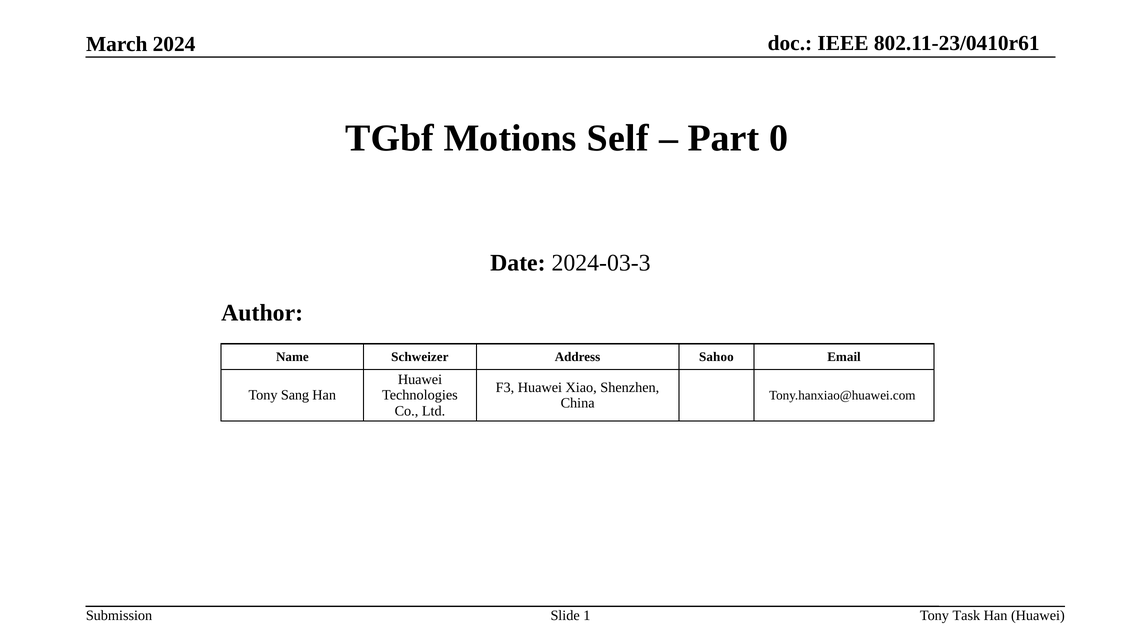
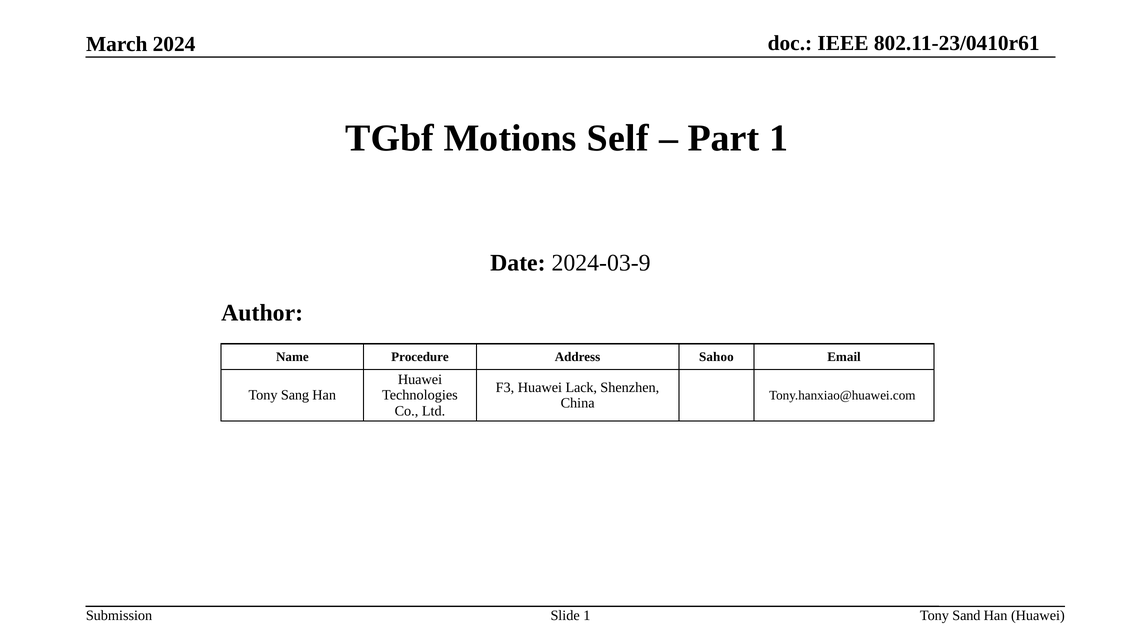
Part 0: 0 -> 1
2024-03-3: 2024-03-3 -> 2024-03-9
Schweizer: Schweizer -> Procedure
Xiao: Xiao -> Lack
Task: Task -> Sand
